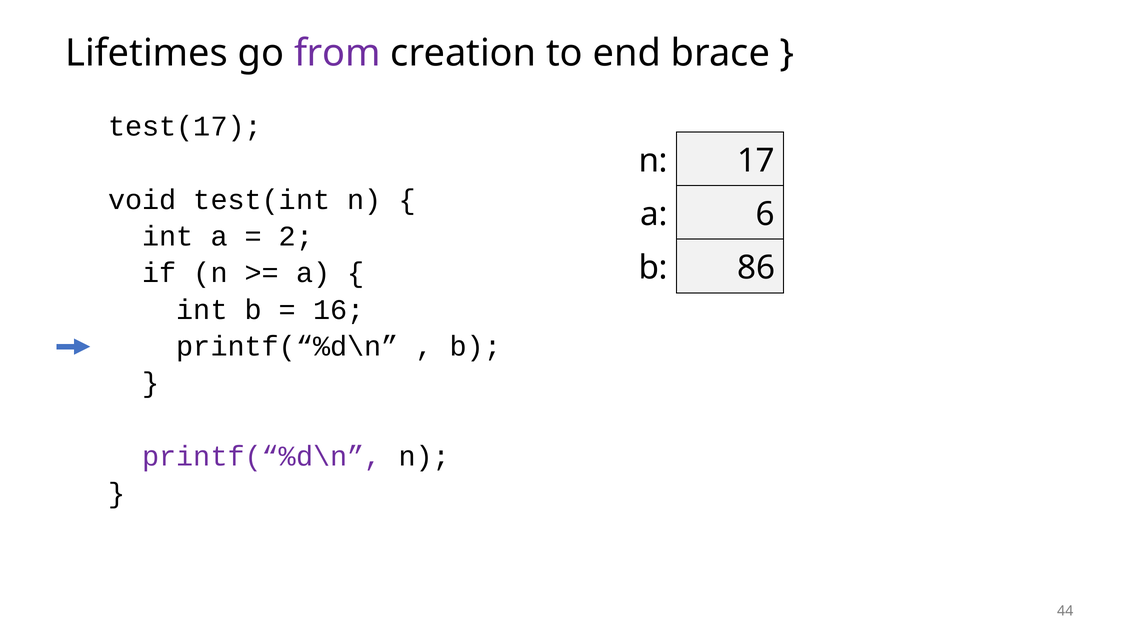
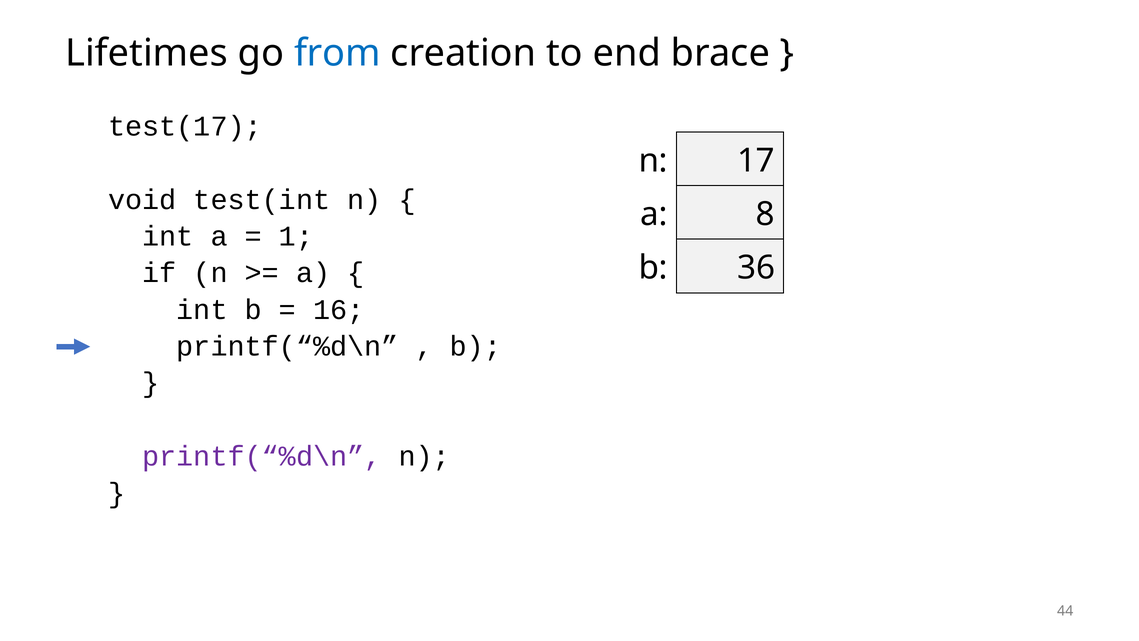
from colour: purple -> blue
6: 6 -> 8
2: 2 -> 1
86: 86 -> 36
